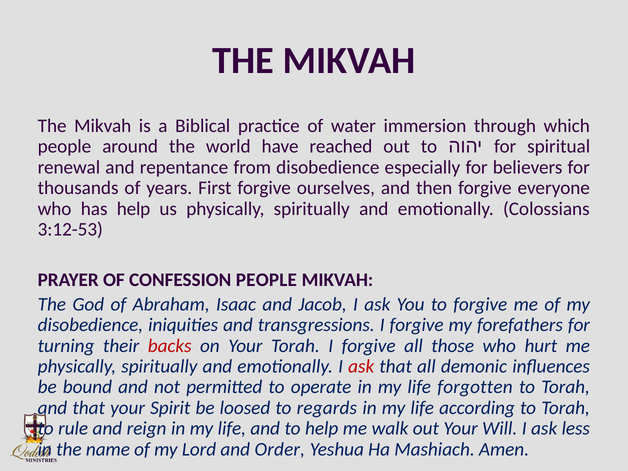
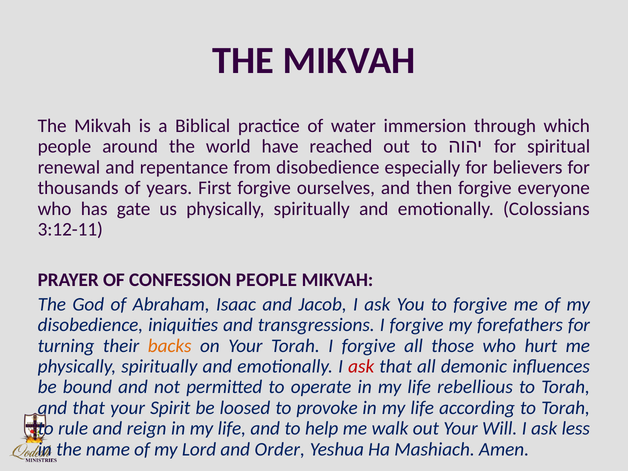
has help: help -> gate
3:12-53: 3:12-53 -> 3:12-11
backs colour: red -> orange
forgotten: forgotten -> rebellious
regards: regards -> provoke
